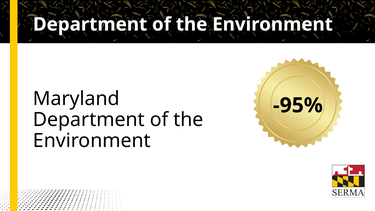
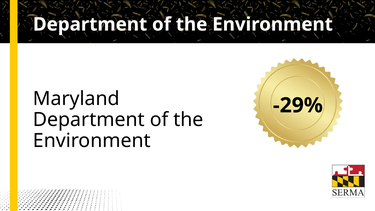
-95%: -95% -> -29%
